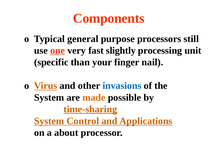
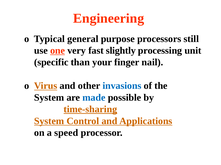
Components: Components -> Engineering
made colour: orange -> blue
about: about -> speed
